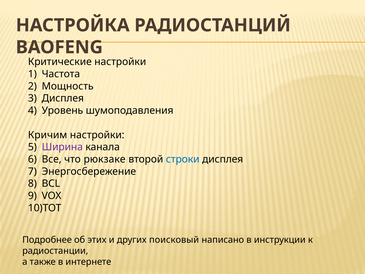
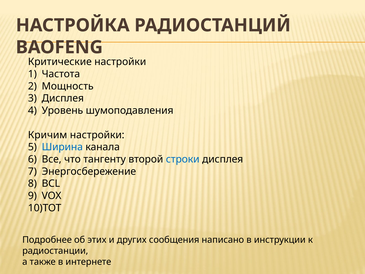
Ширина colour: purple -> blue
рюкзаке: рюкзаке -> тангенту
поисковый: поисковый -> сообщения
